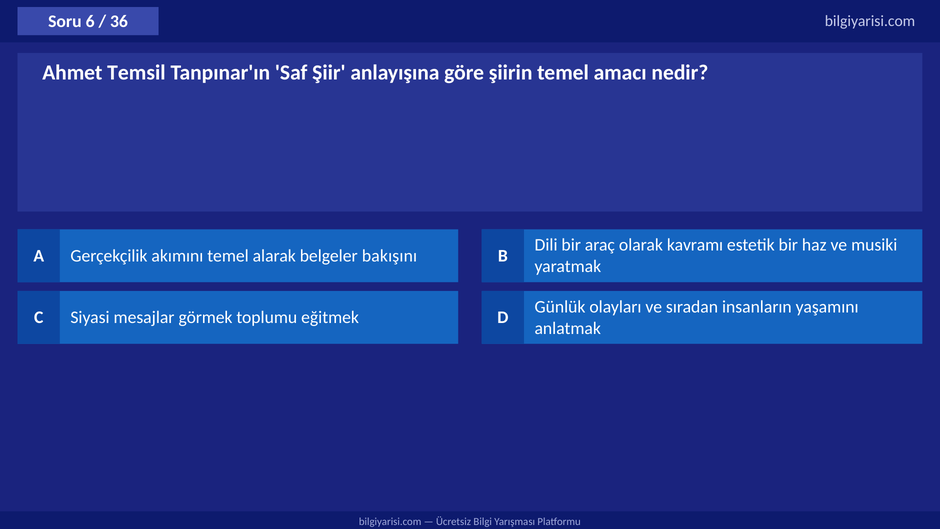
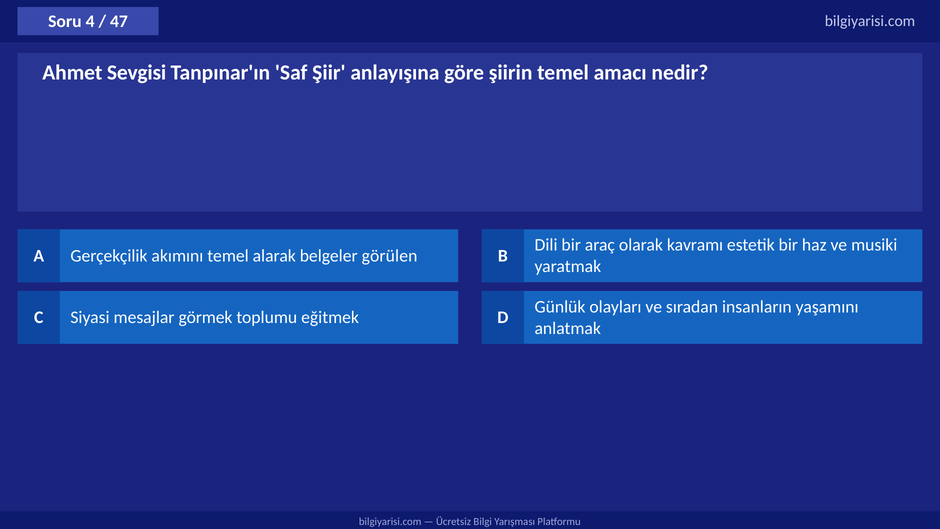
6: 6 -> 4
36: 36 -> 47
Temsil: Temsil -> Sevgisi
bakışını: bakışını -> görülen
